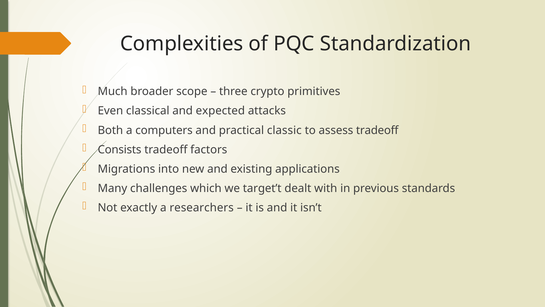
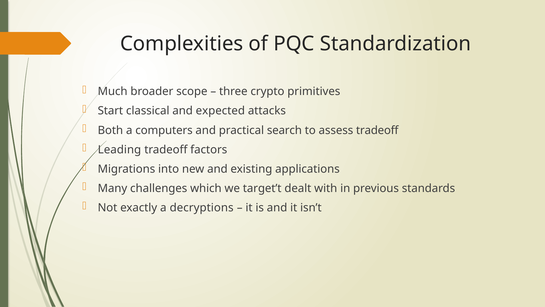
Even: Even -> Start
classic: classic -> search
Consists: Consists -> Leading
researchers: researchers -> decryptions
